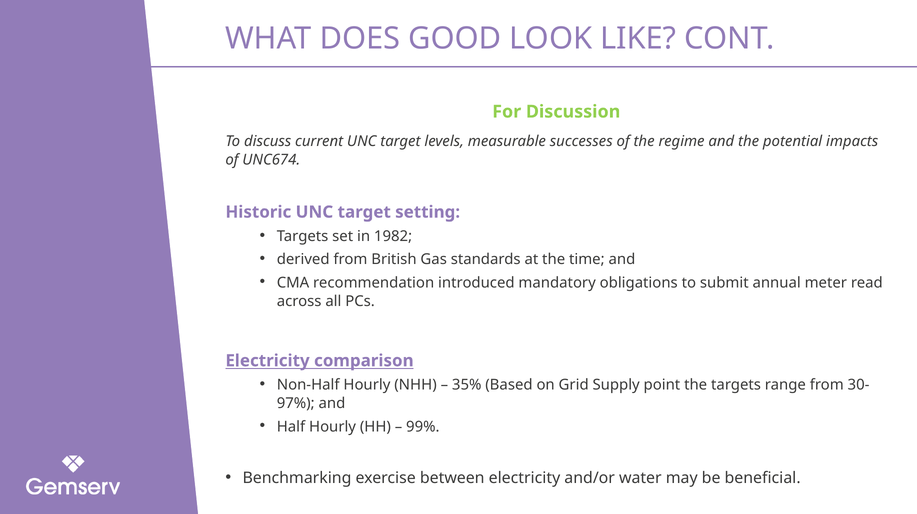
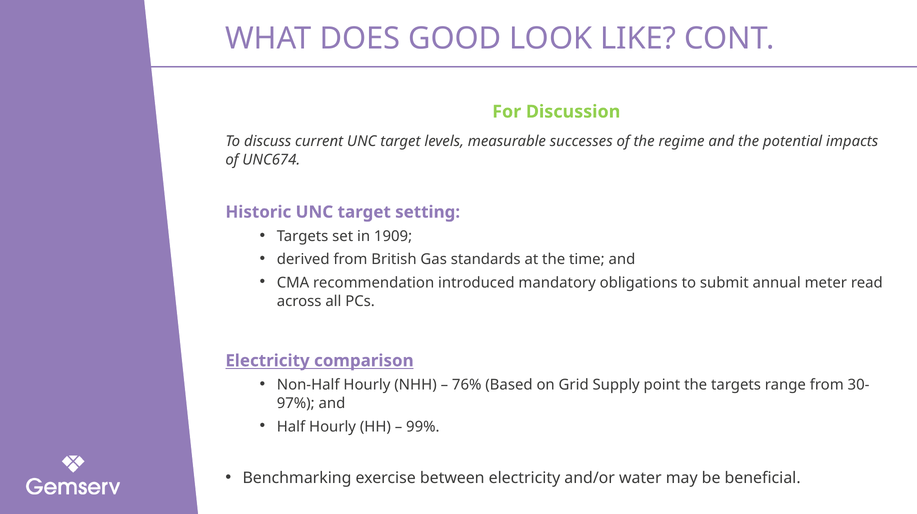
1982: 1982 -> 1909
35%: 35% -> 76%
